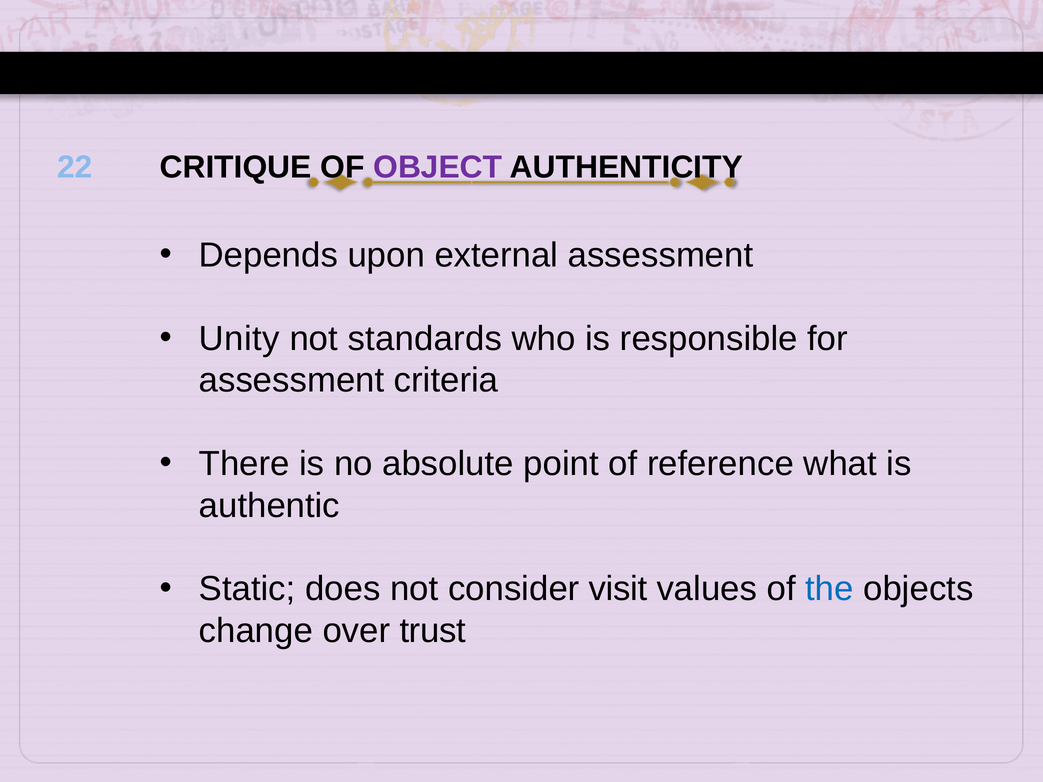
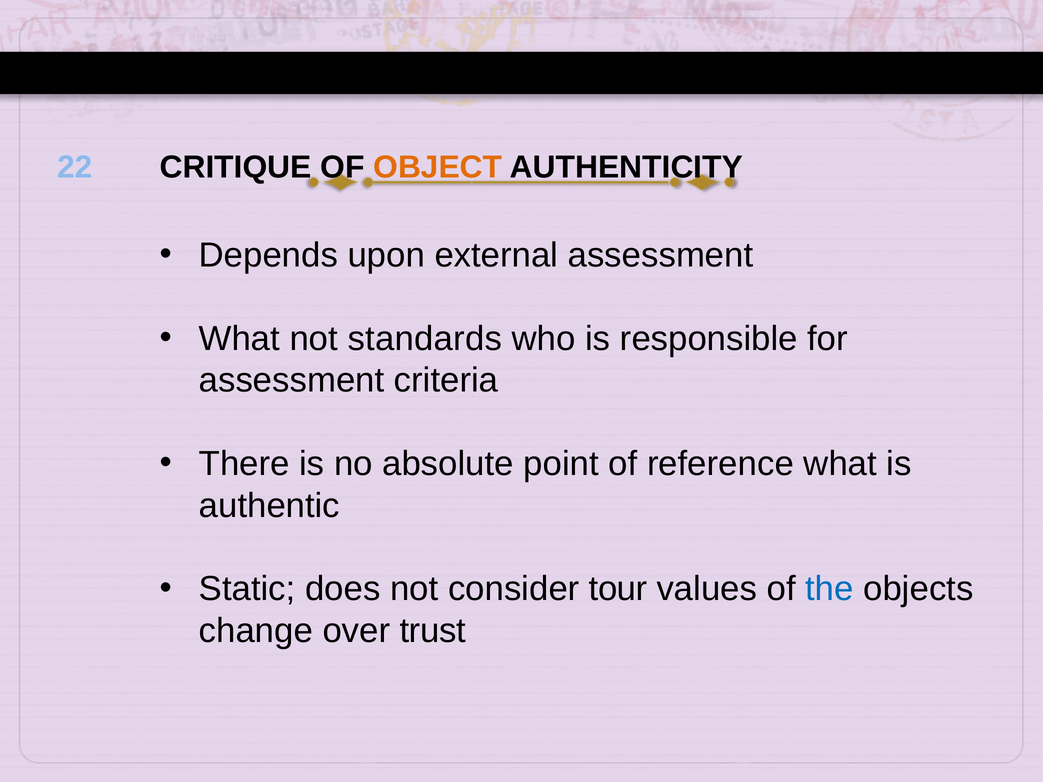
OBJECT colour: purple -> orange
Unity at (239, 339): Unity -> What
visit: visit -> tour
